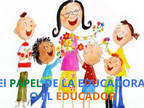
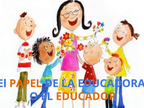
PAPEL colour: green -> orange
